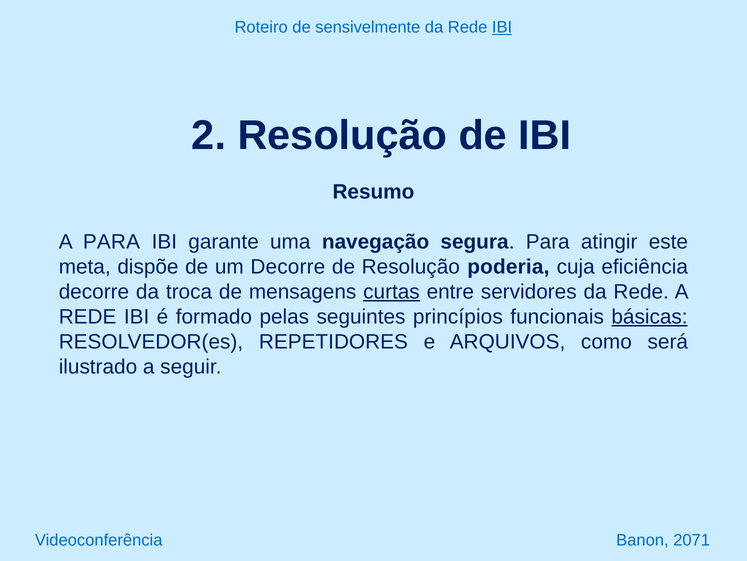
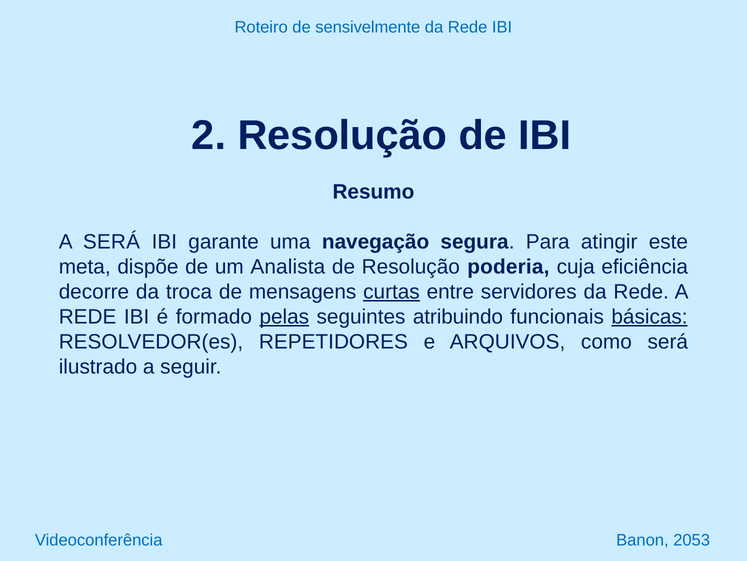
IBI at (502, 27) underline: present -> none
A PARA: PARA -> SERÁ
um Decorre: Decorre -> Analista
pelas underline: none -> present
princípios: princípios -> atribuindo
2071: 2071 -> 2053
